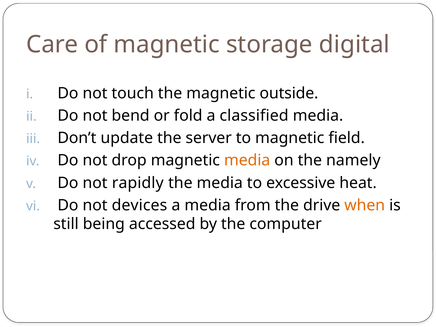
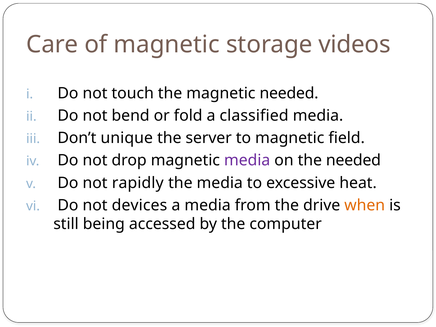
digital: digital -> videos
magnetic outside: outside -> needed
update: update -> unique
media at (247, 160) colour: orange -> purple
the namely: namely -> needed
